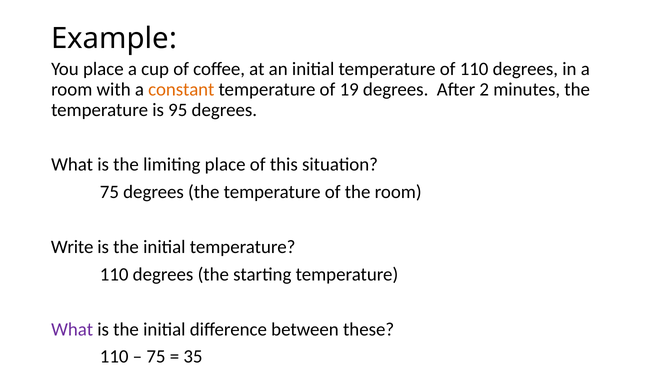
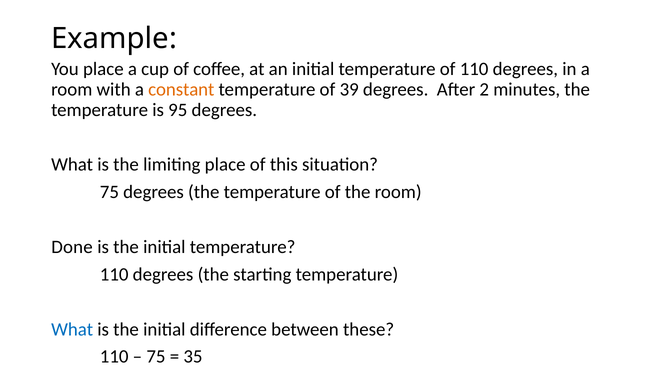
19: 19 -> 39
Write: Write -> Done
What at (72, 329) colour: purple -> blue
